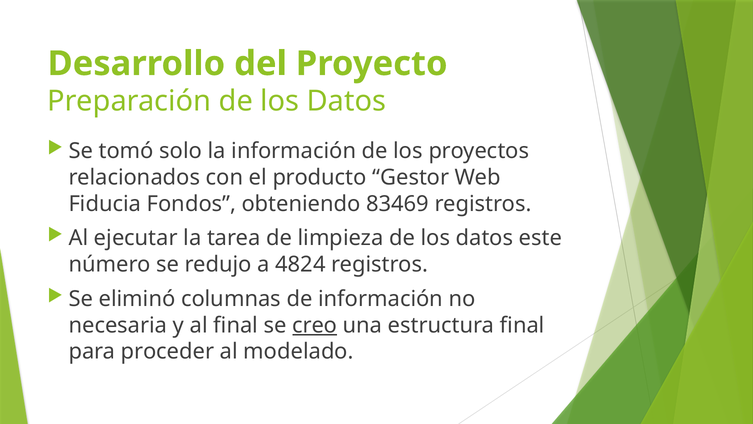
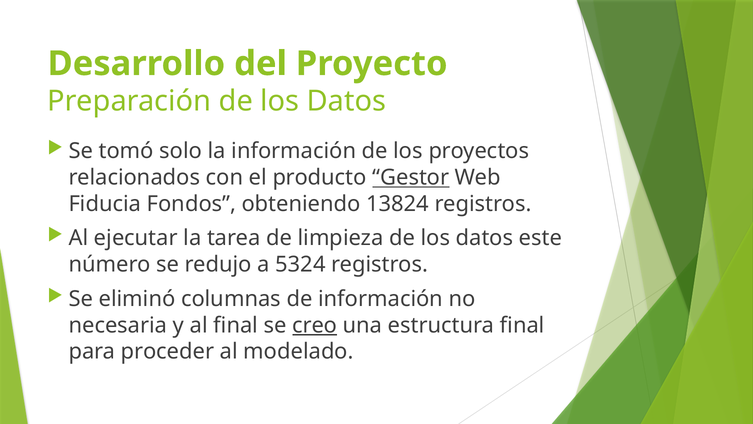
Gestor underline: none -> present
83469: 83469 -> 13824
4824: 4824 -> 5324
